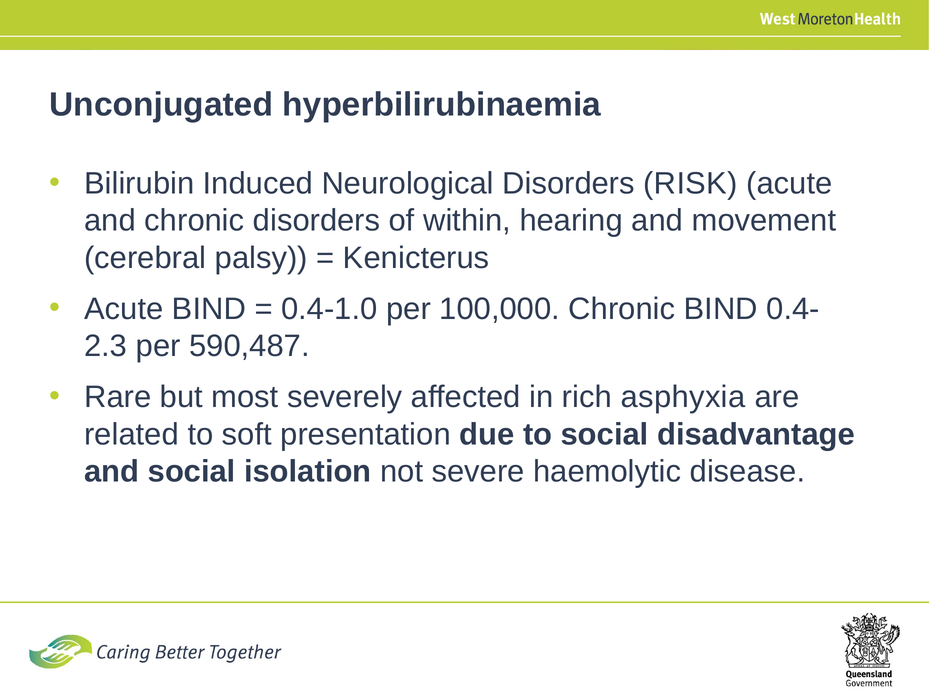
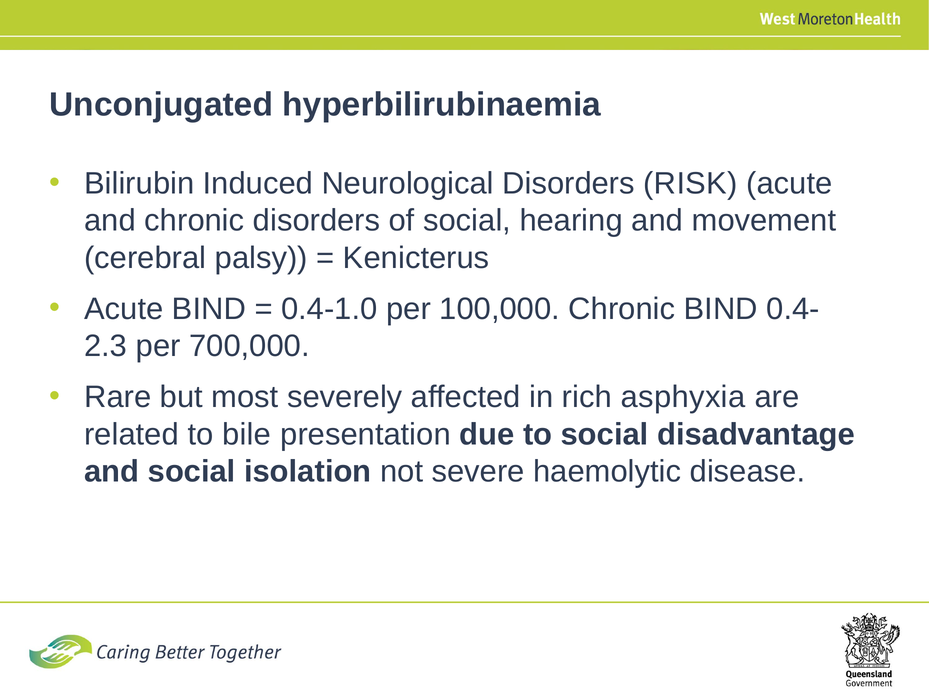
of within: within -> social
590,487: 590,487 -> 700,000
soft: soft -> bile
